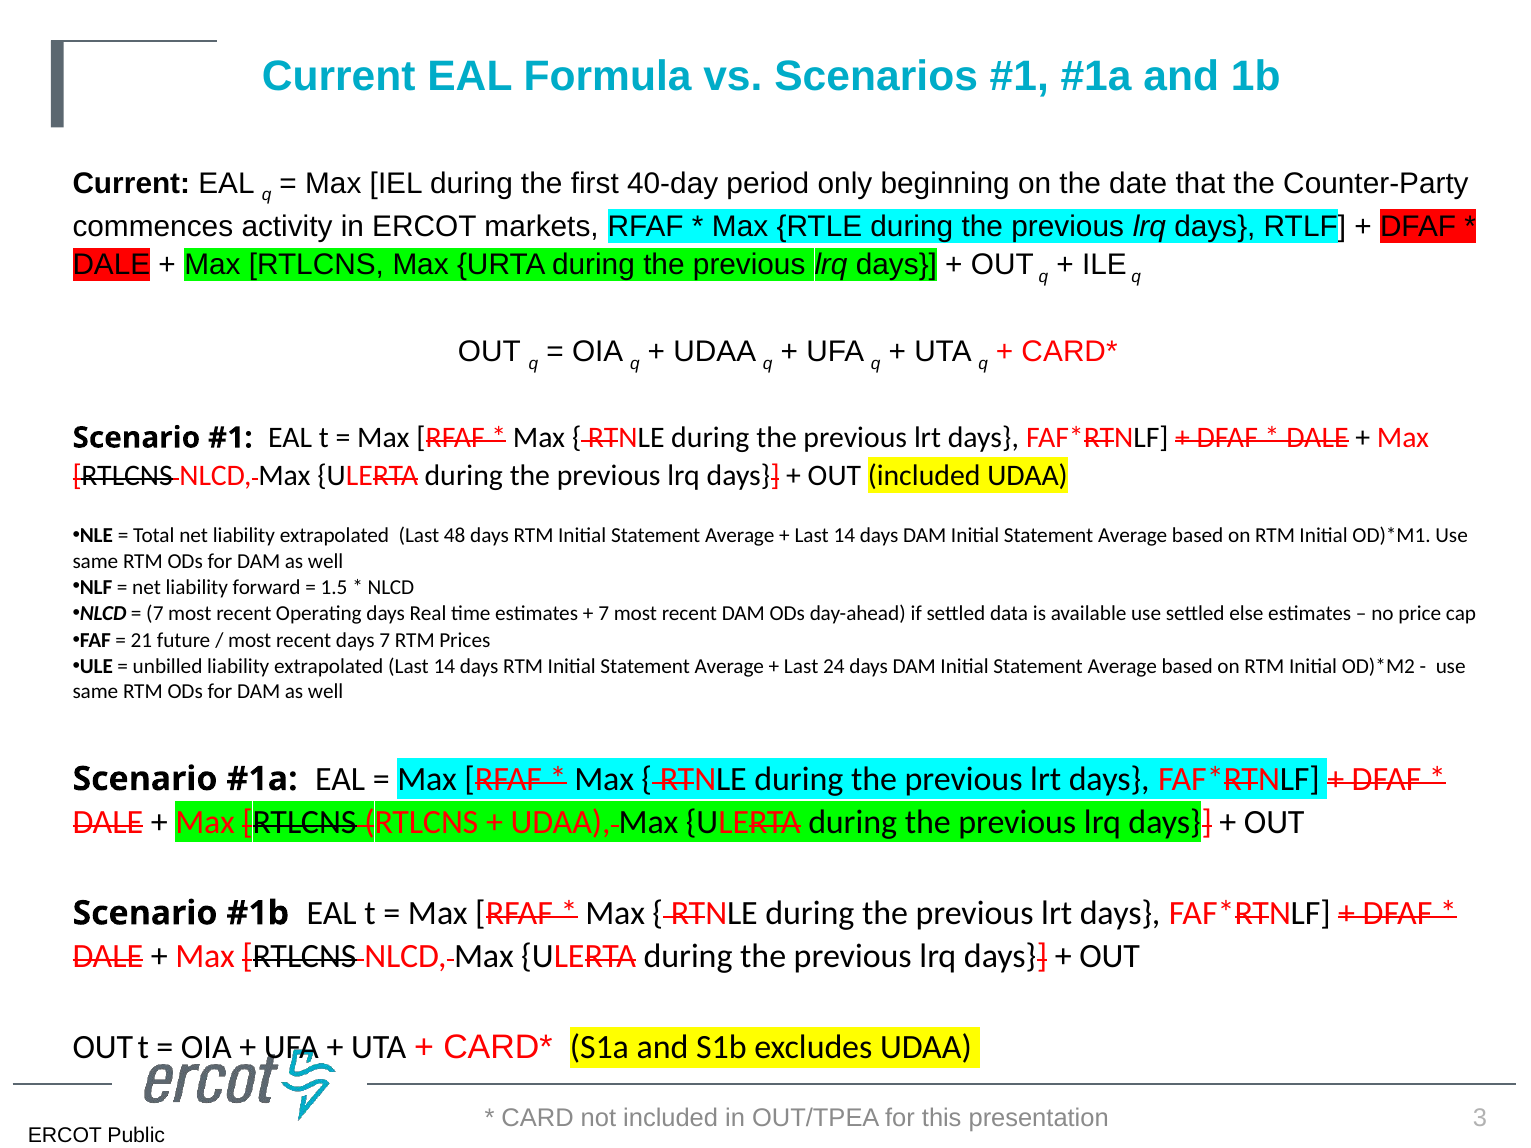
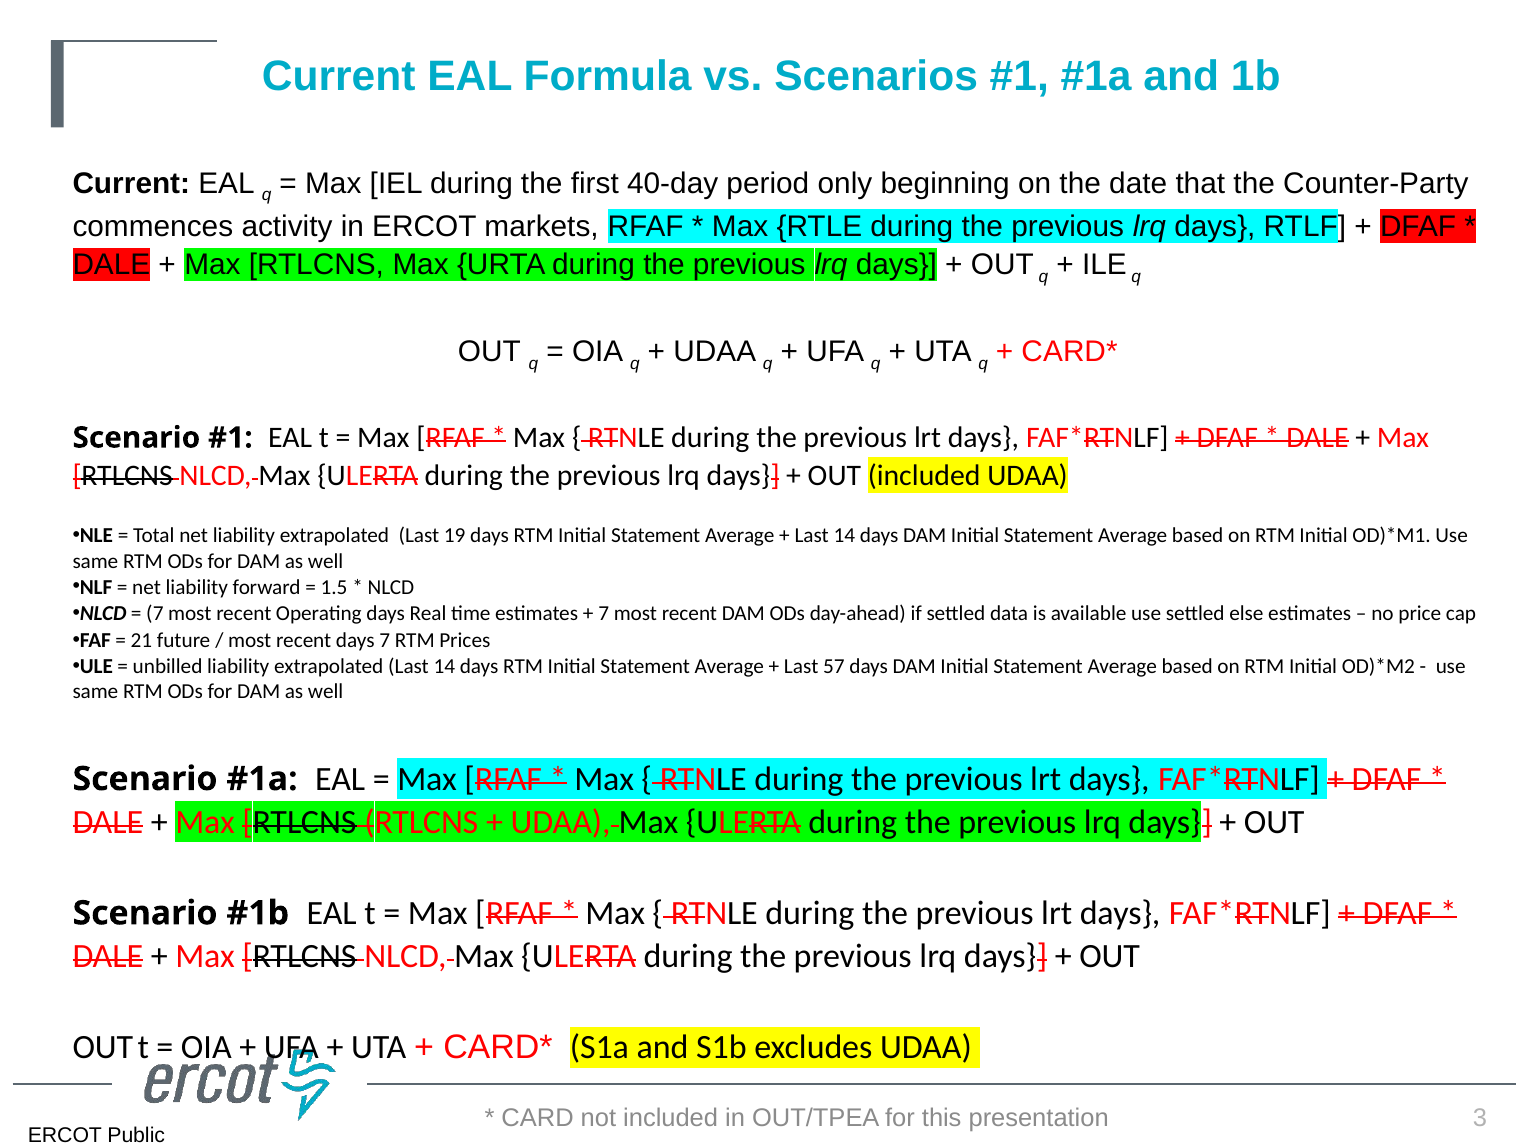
48: 48 -> 19
24: 24 -> 57
